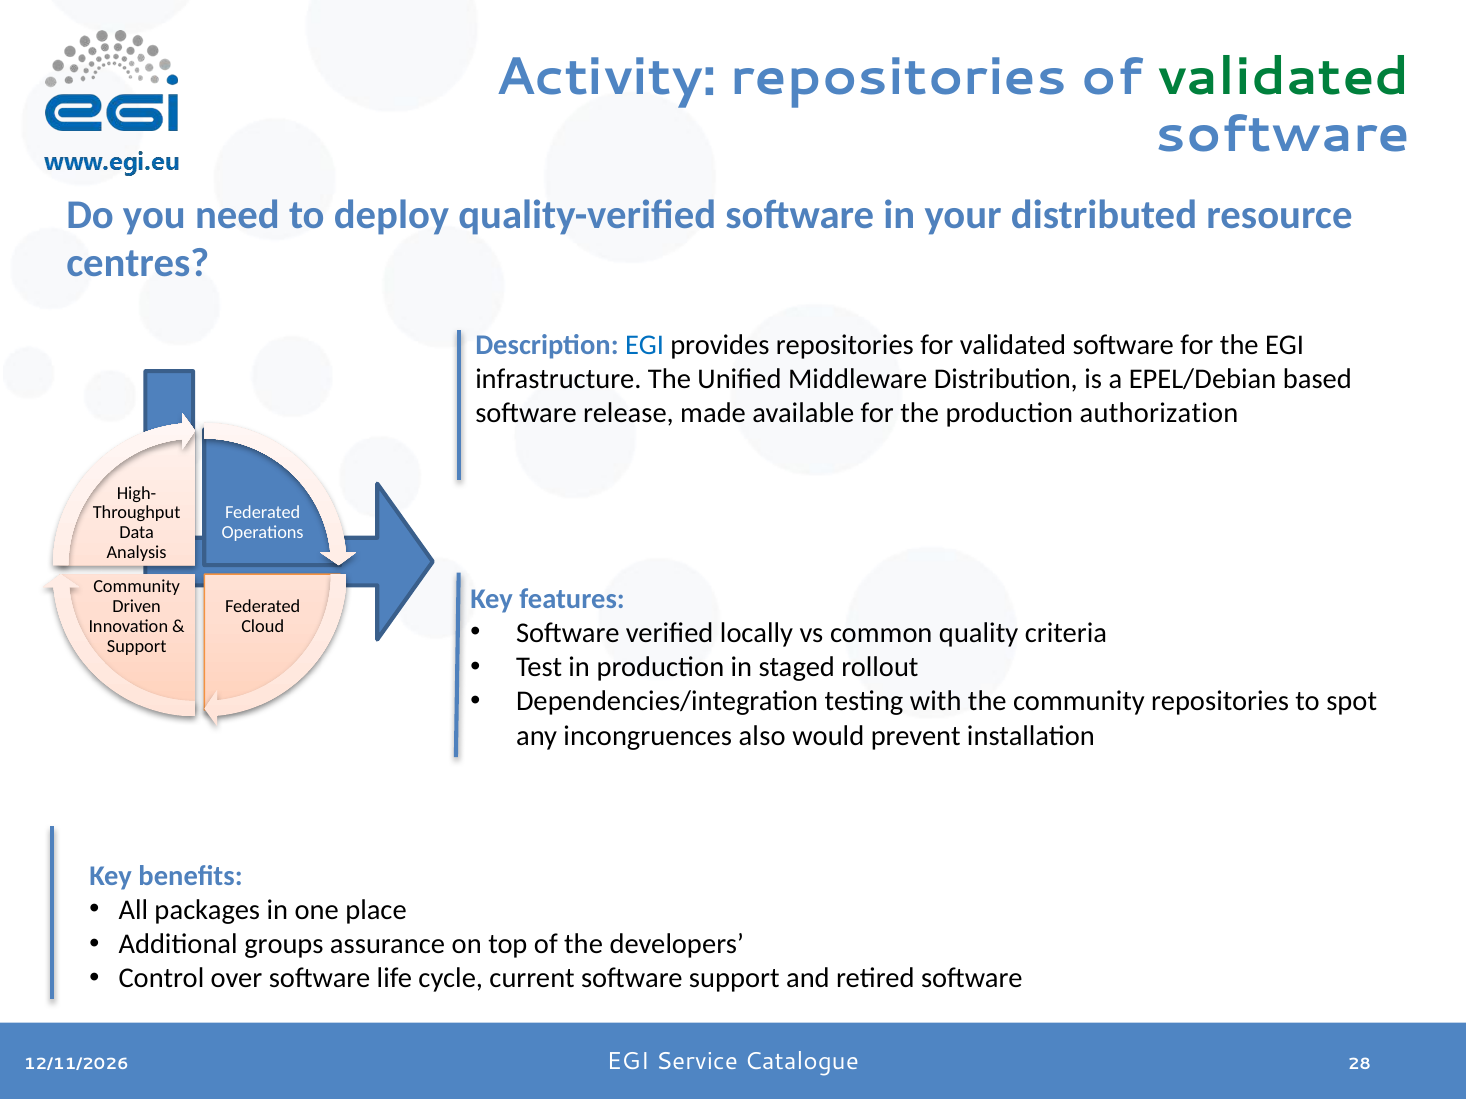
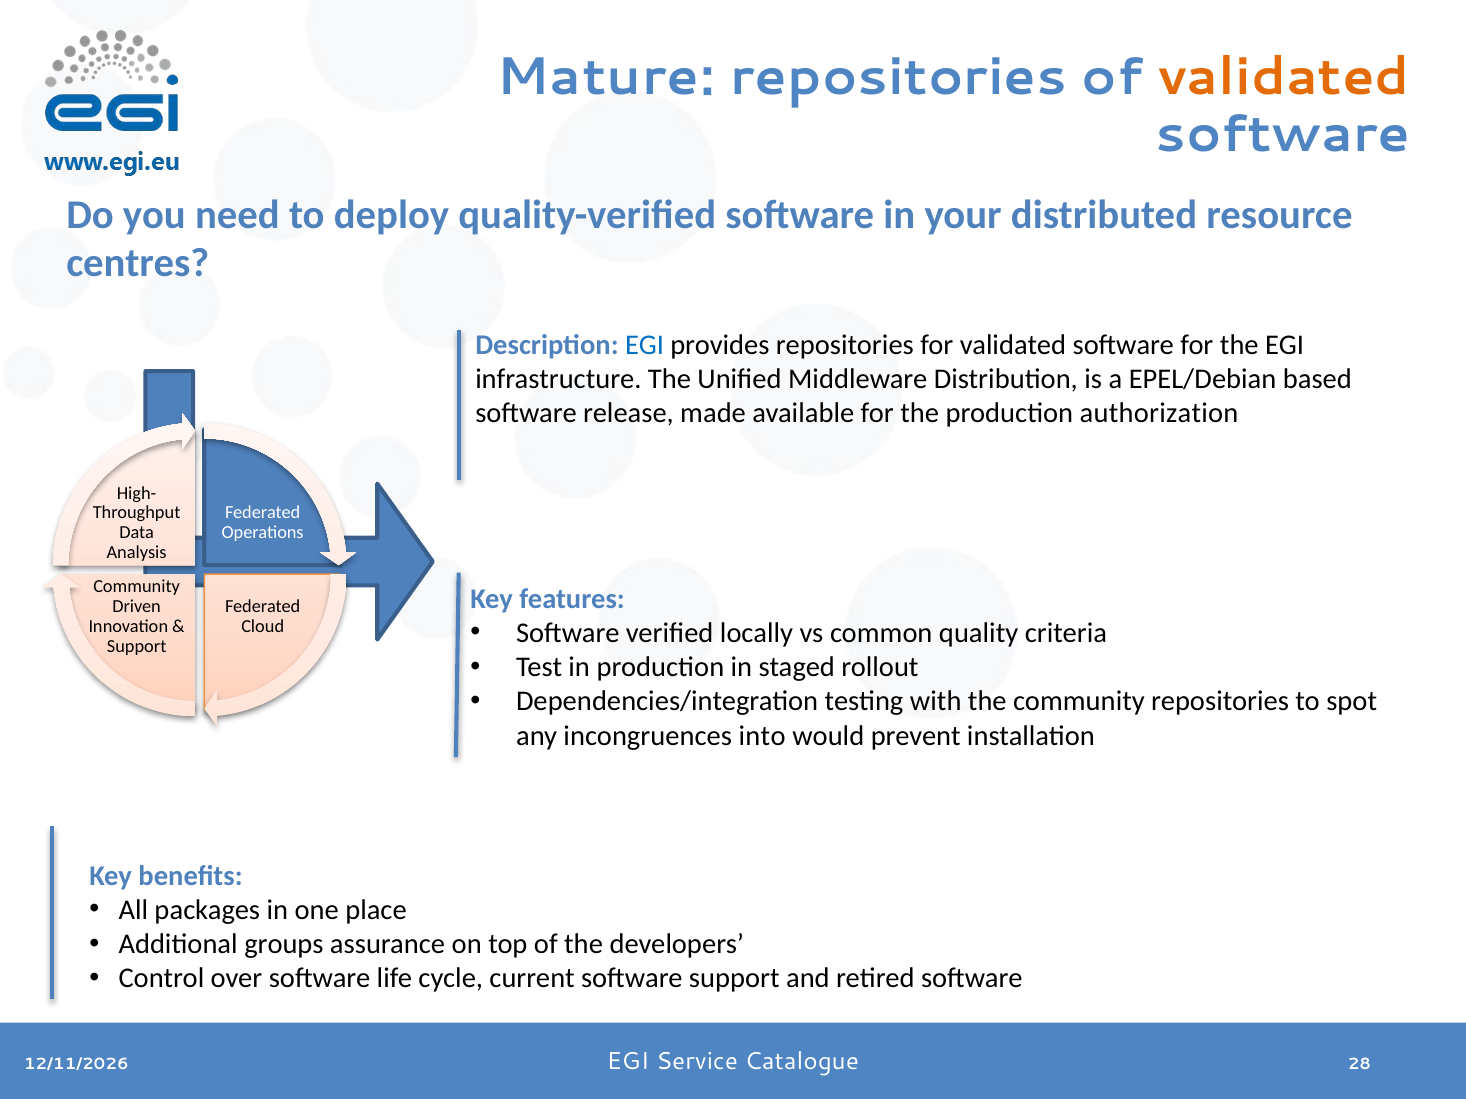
Activity: Activity -> Mature
validated at (1283, 77) colour: green -> orange
also: also -> into
